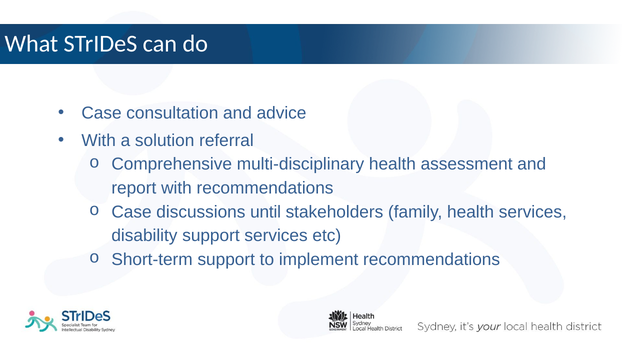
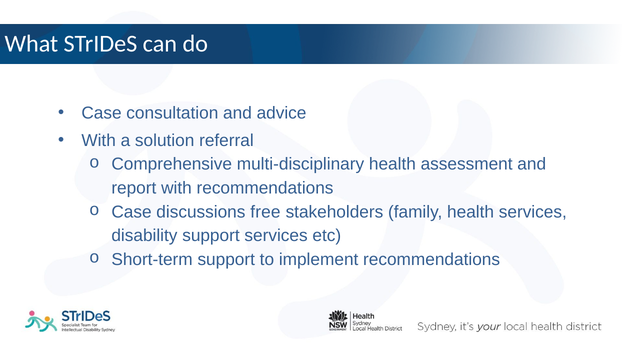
until: until -> free
